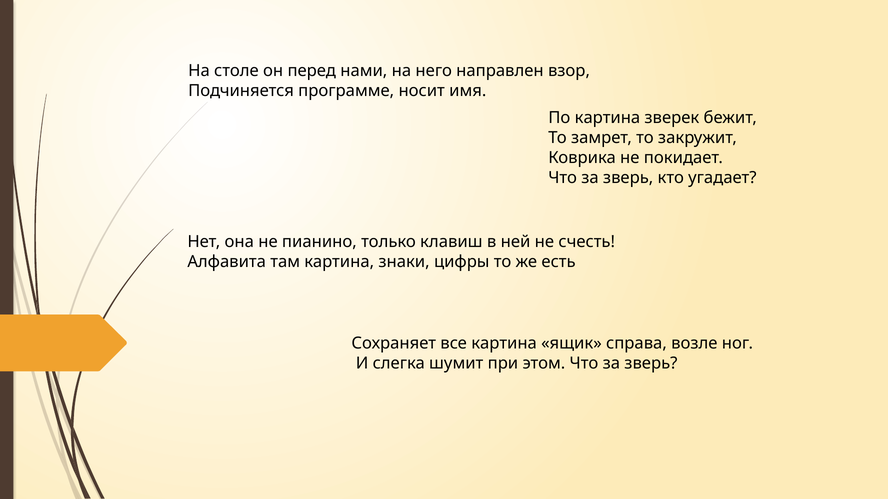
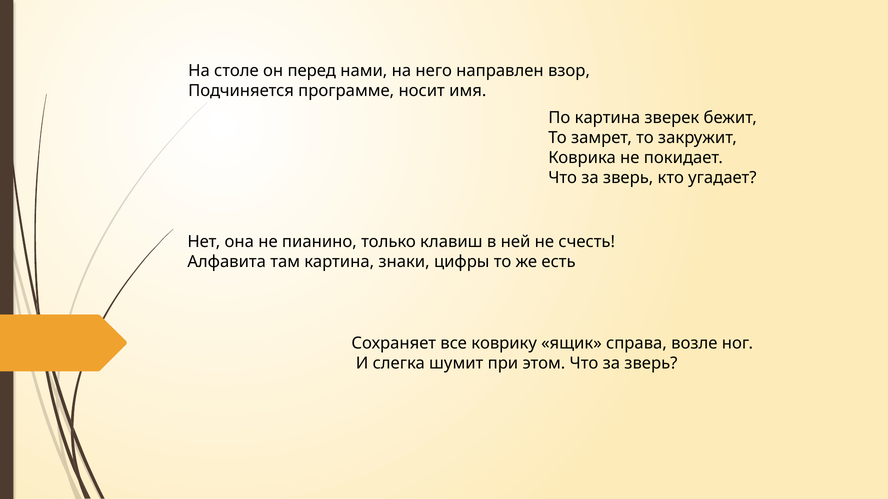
все картина: картина -> коврику
